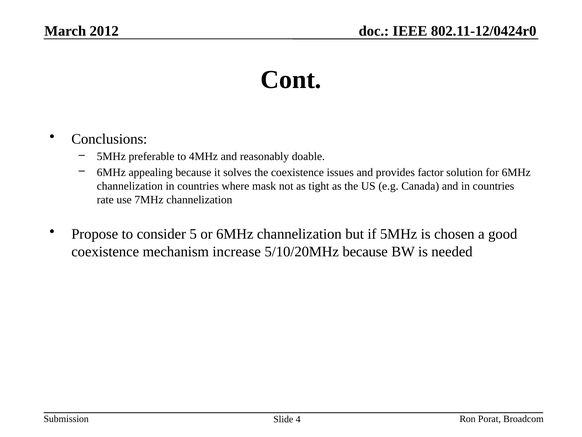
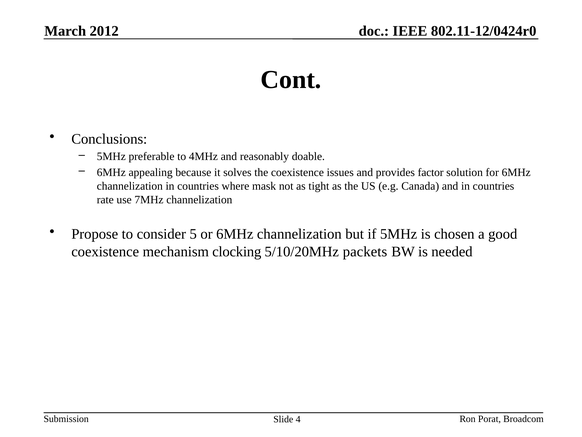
increase: increase -> clocking
5/10/20MHz because: because -> packets
